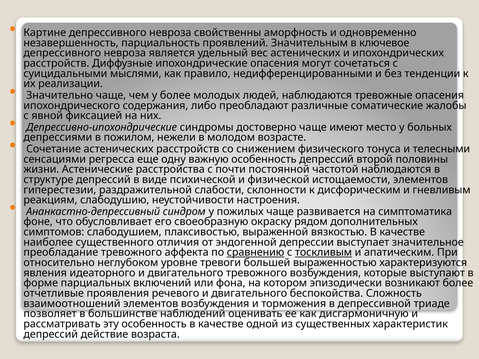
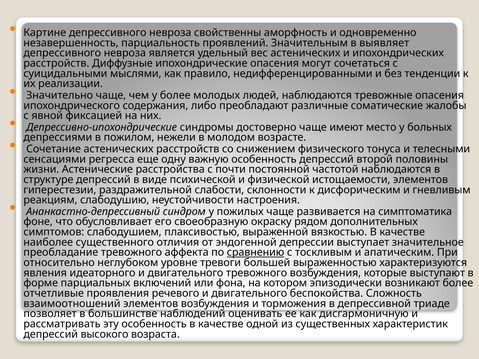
ключевое: ключевое -> выявляет
тоскливым underline: present -> none
действие: действие -> высокого
